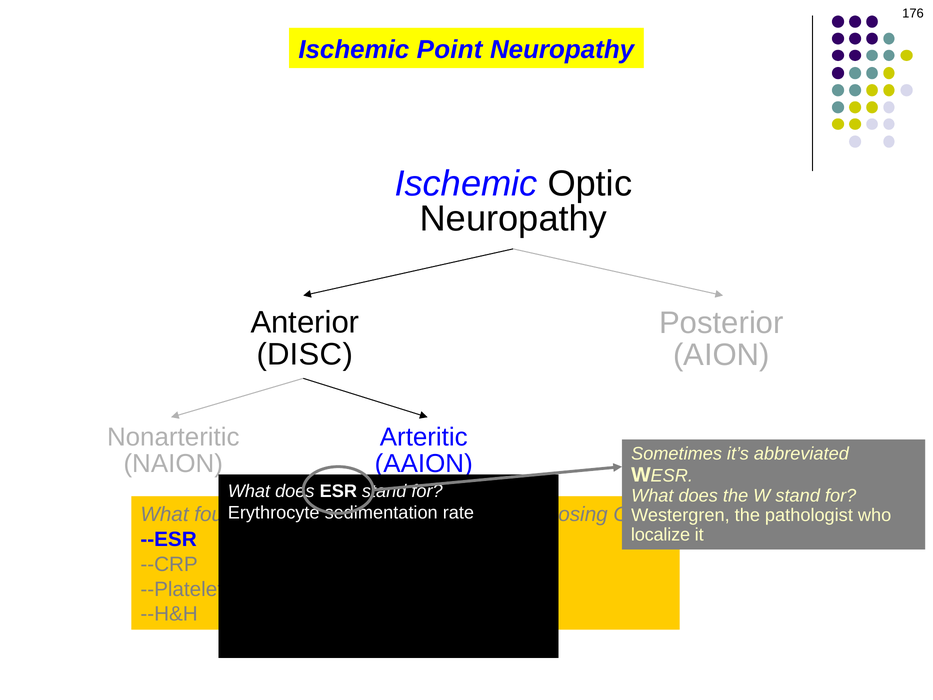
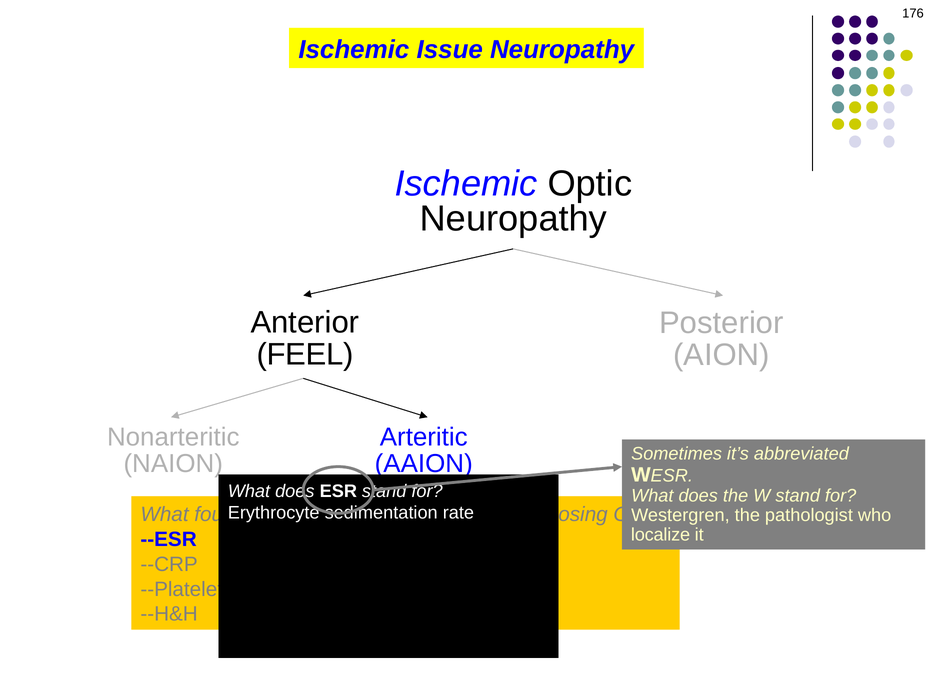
Point: Point -> Issue
DISC: DISC -> FEEL
